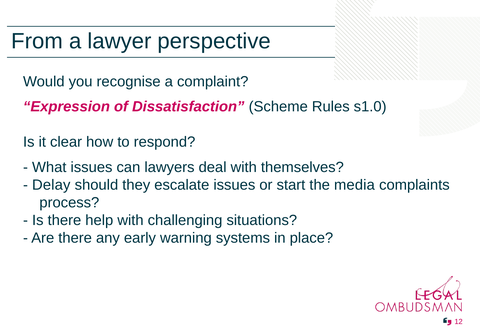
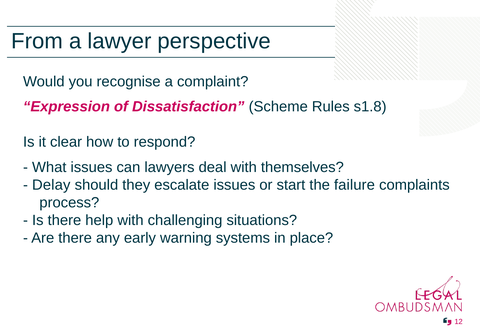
s1.0: s1.0 -> s1.8
media: media -> failure
